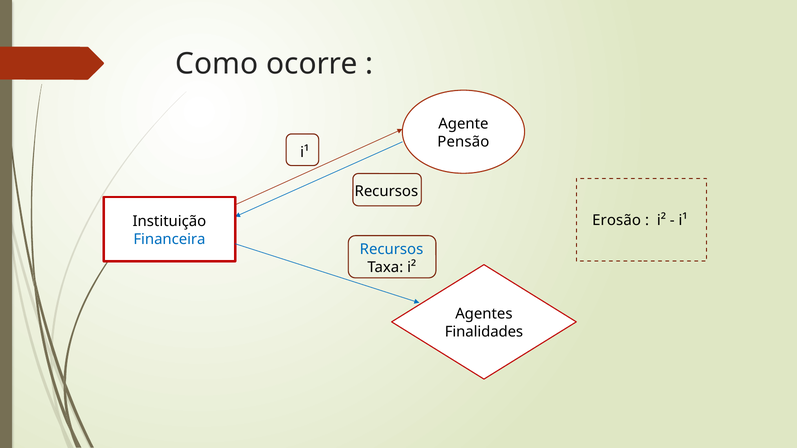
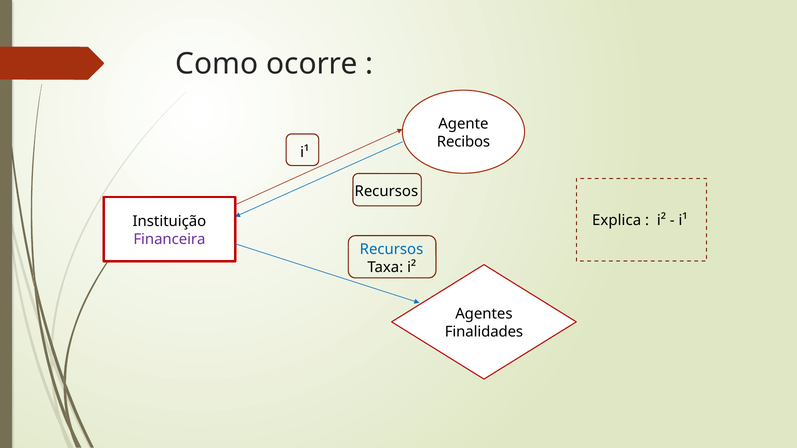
Pensão: Pensão -> Recibos
Erosão: Erosão -> Explica
Financeira colour: blue -> purple
